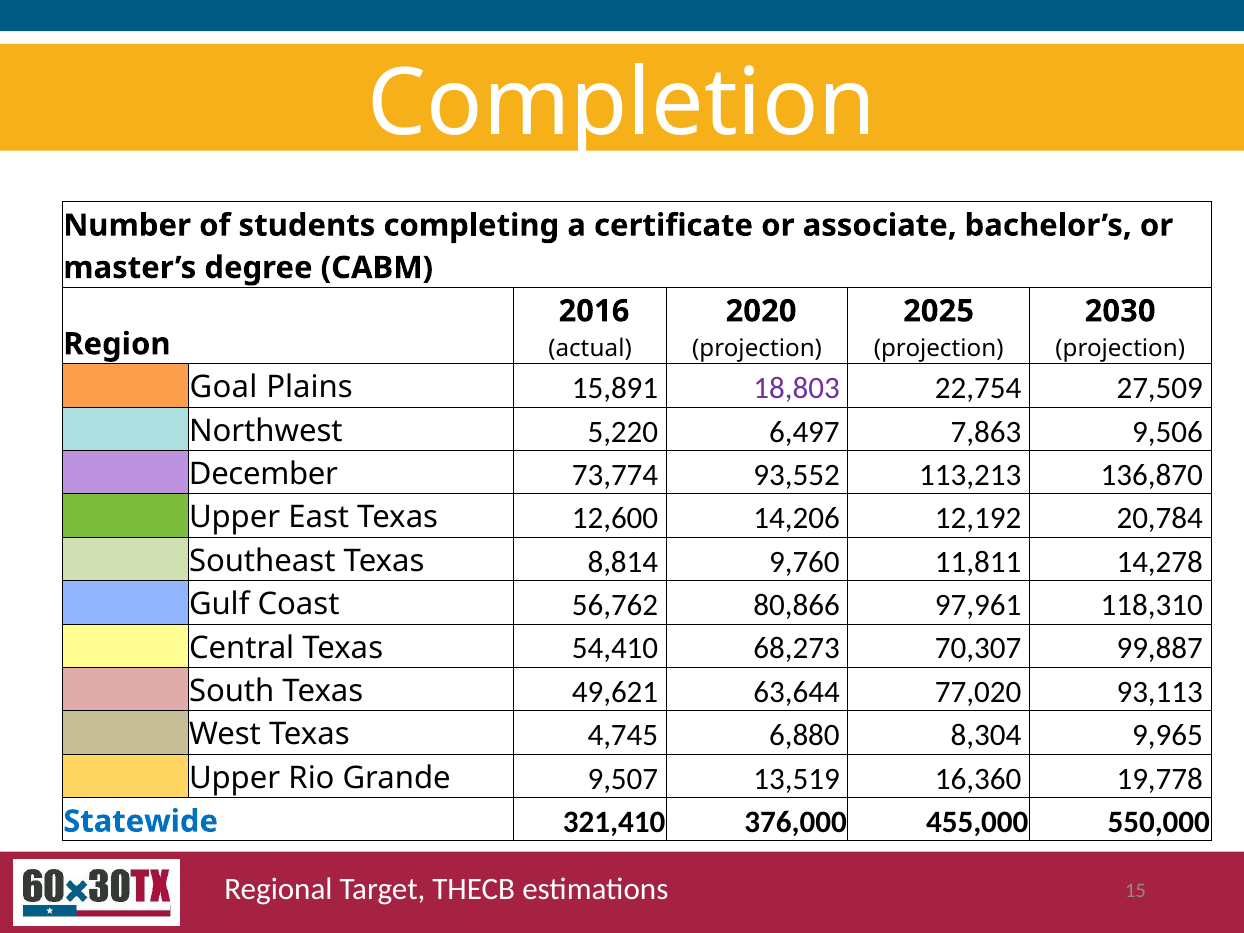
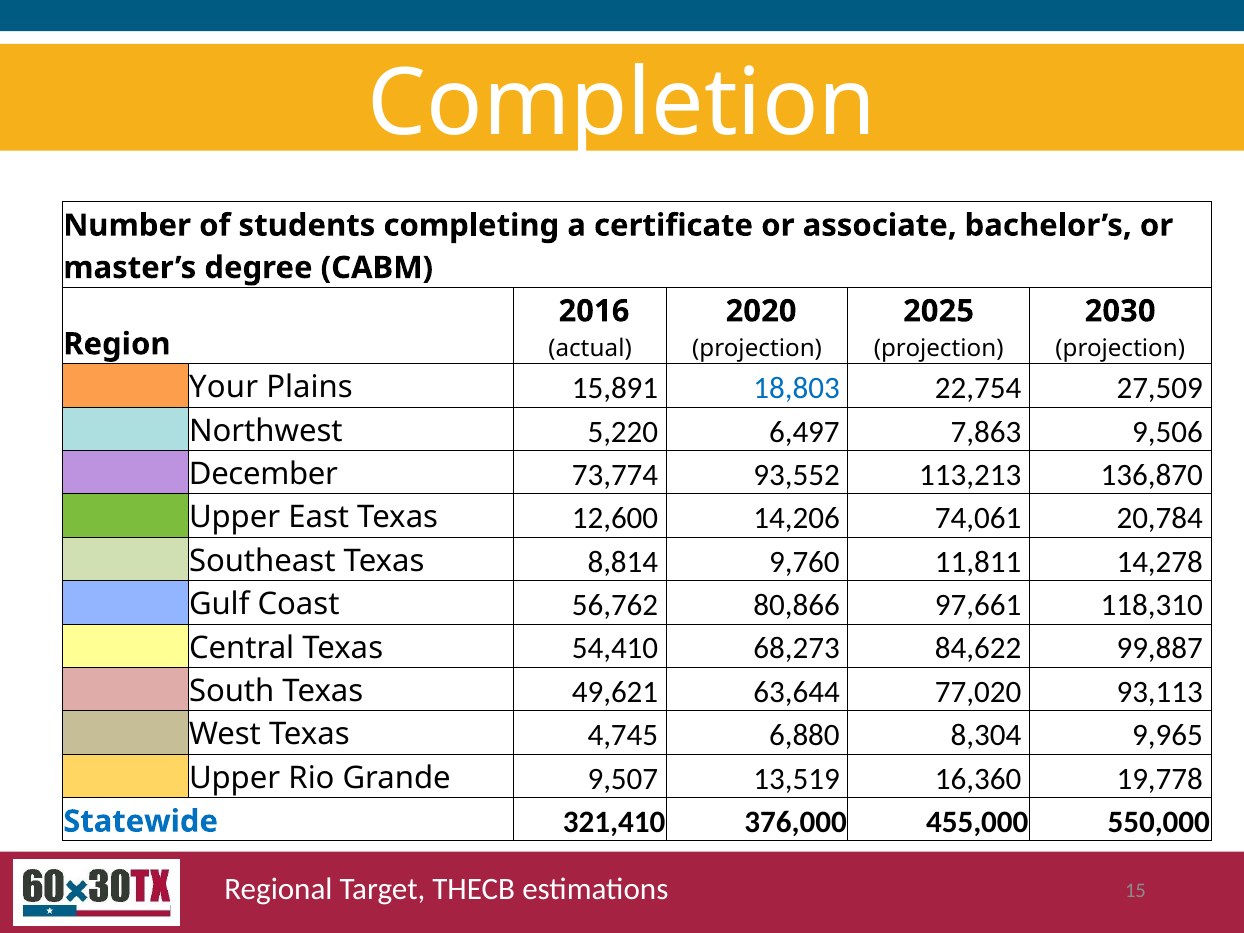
Goal: Goal -> Your
18,803 colour: purple -> blue
12,192: 12,192 -> 74,061
97,961: 97,961 -> 97,661
70,307: 70,307 -> 84,622
